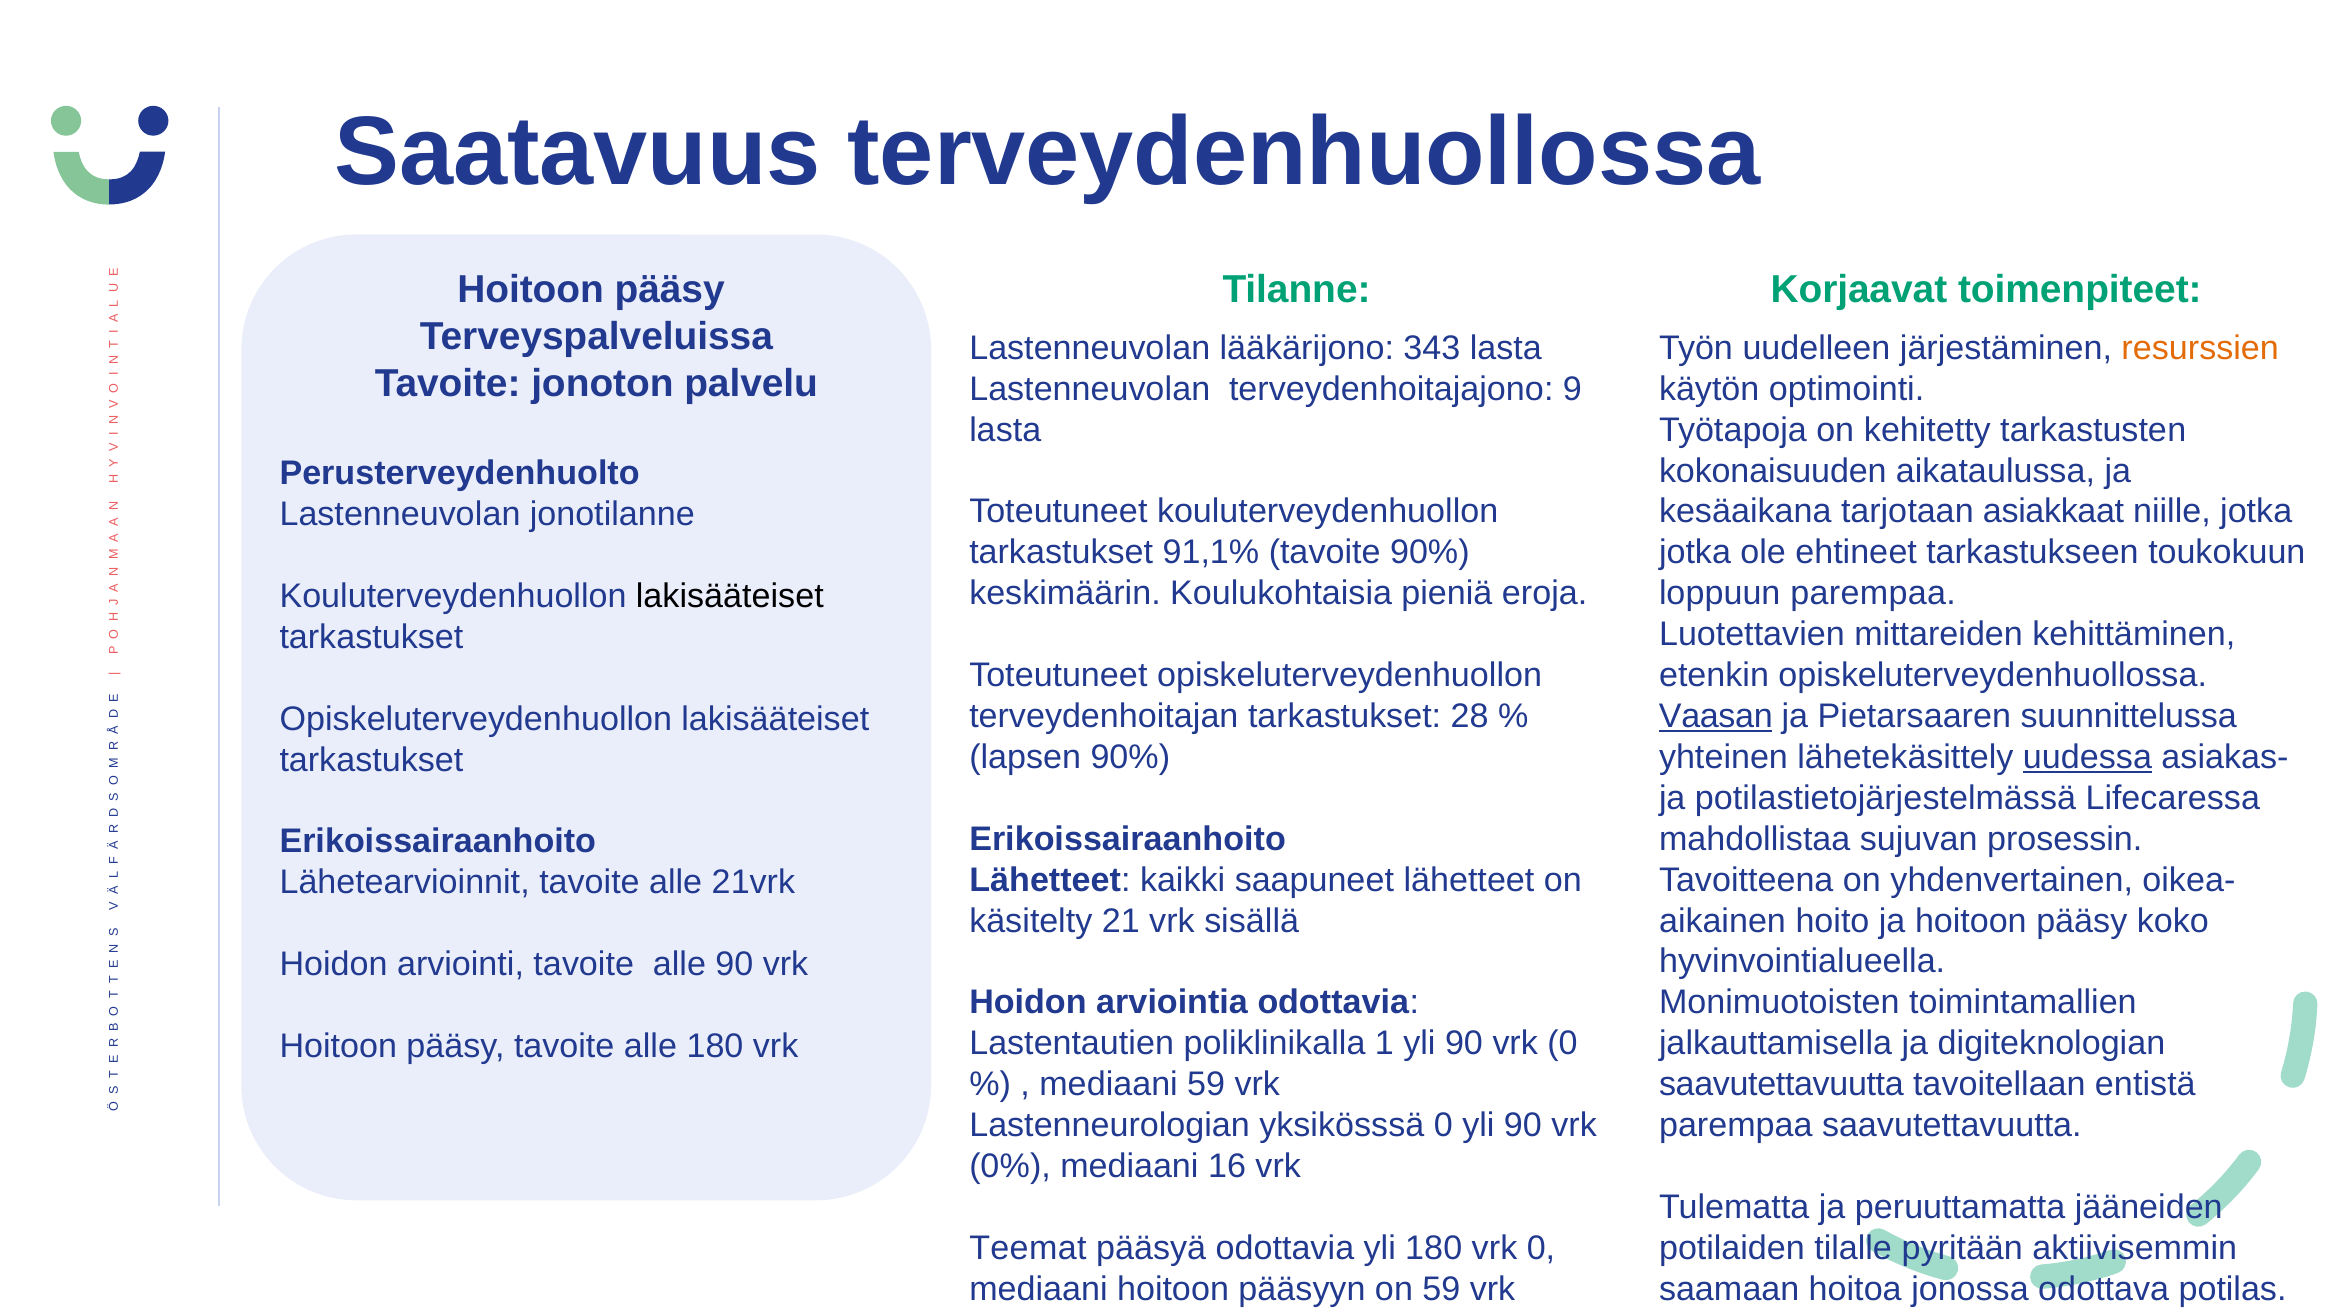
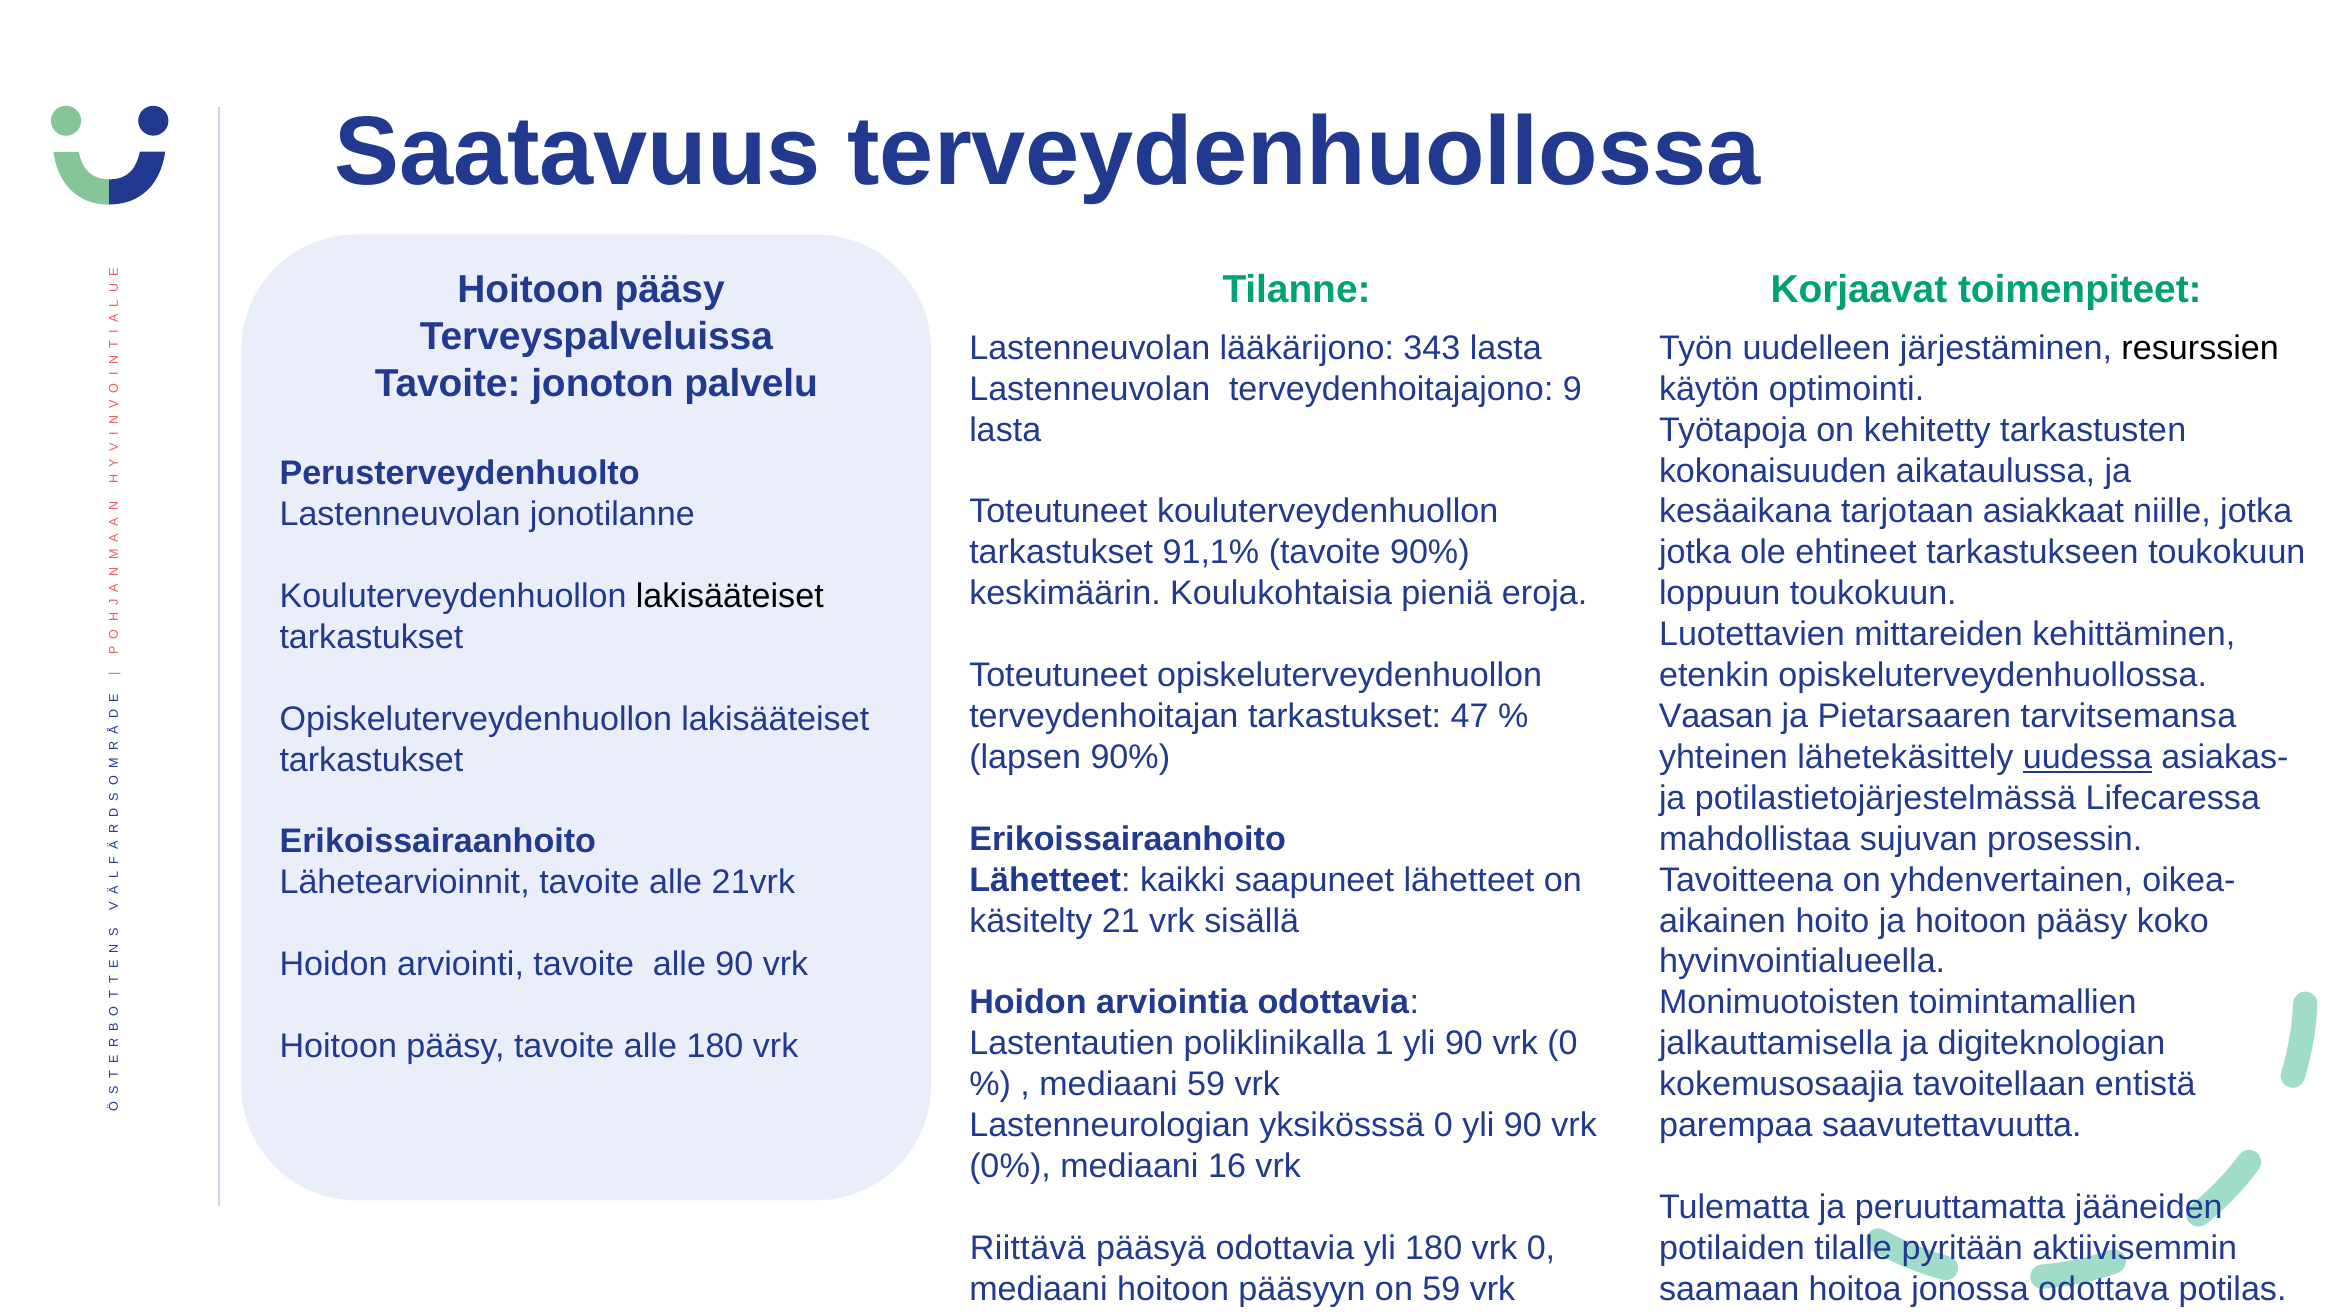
resurssien colour: orange -> black
loppuun parempaa: parempaa -> toukokuun
28: 28 -> 47
Vaasan underline: present -> none
suunnittelussa: suunnittelussa -> tarvitsemansa
saavutettavuutta at (1781, 1084): saavutettavuutta -> kokemusosaajia
Teemat: Teemat -> Riittävä
